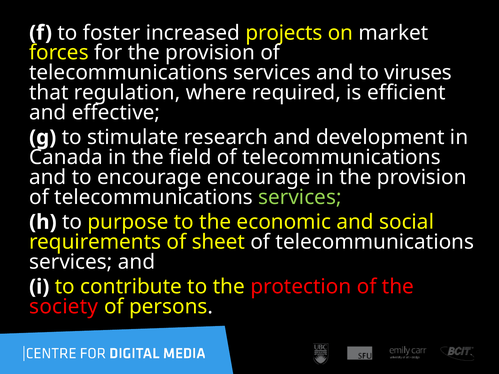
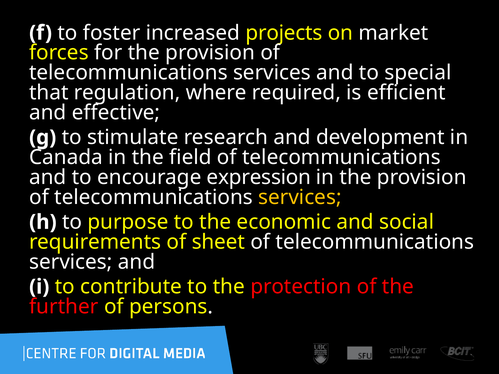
viruses: viruses -> special
encourage encourage: encourage -> expression
services at (300, 197) colour: light green -> yellow
society: society -> further
